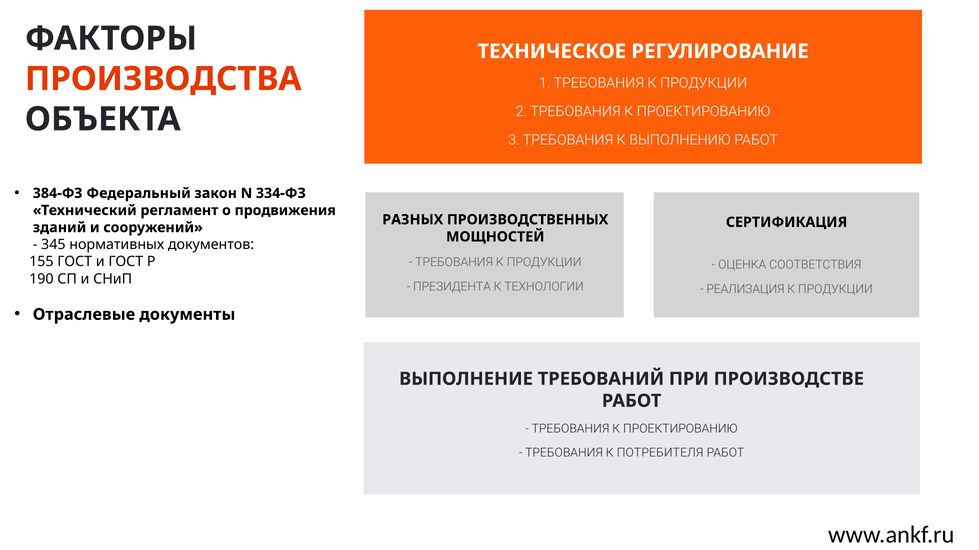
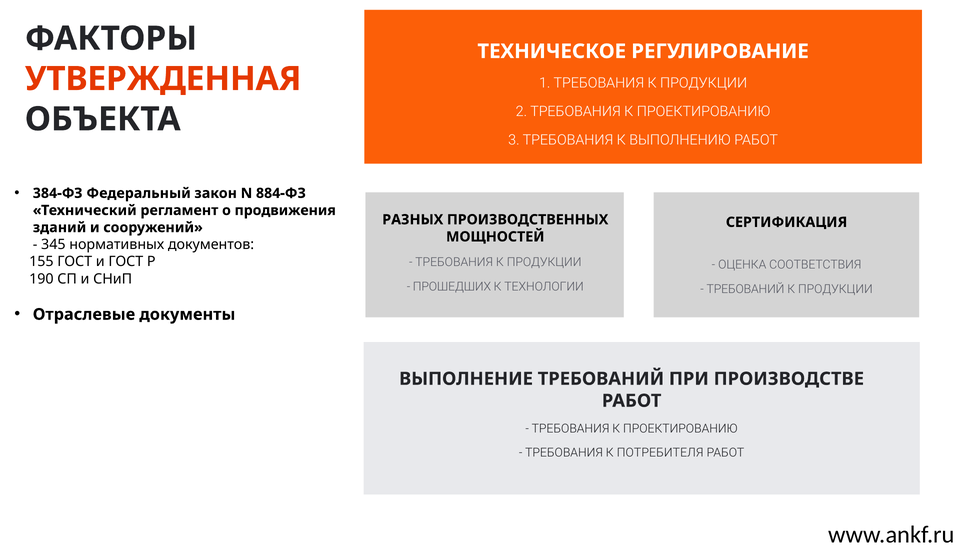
ПРОИЗВОДСТВА: ПРОИЗВОДСТВА -> УТВЕРЖДЕННАЯ
334-ФЗ: 334-ФЗ -> 884-ФЗ
ПРЕЗИДЕНТА: ПРЕЗИДЕНТА -> ПРОШЕДШИХ
РЕАЛИЗАЦИЯ at (745, 290): РЕАЛИЗАЦИЯ -> ТРЕБОВАНИЙ
